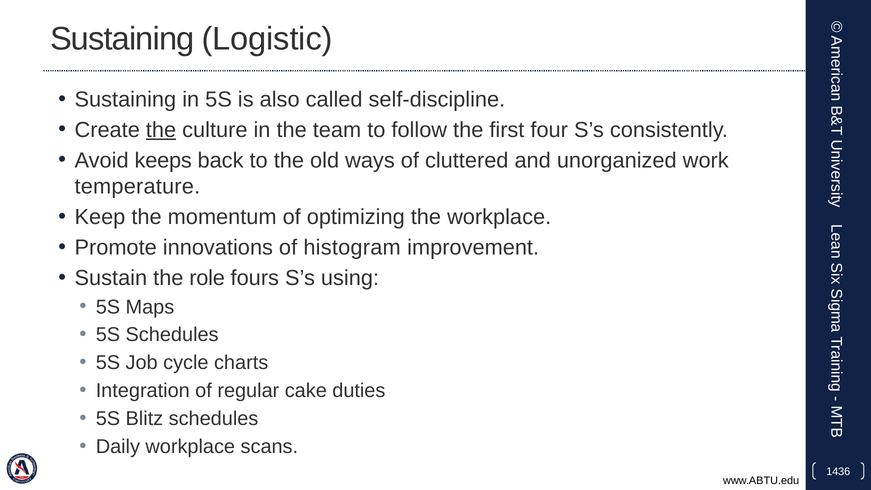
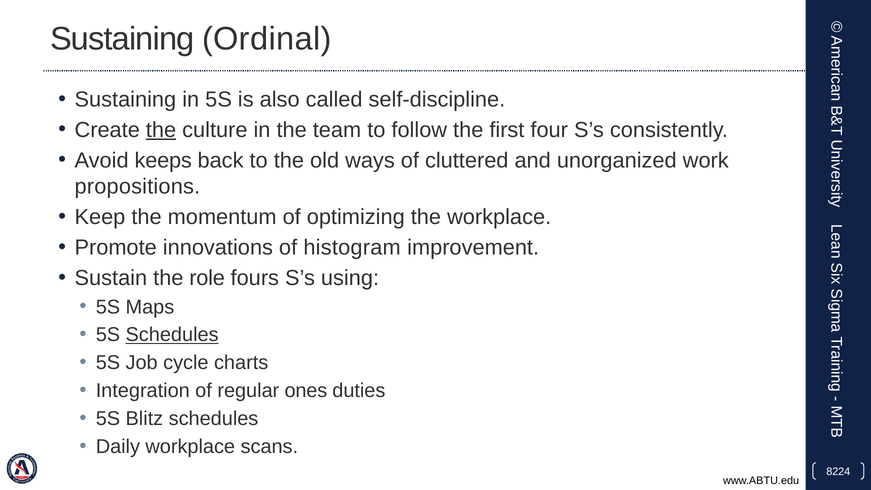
Logistic: Logistic -> Ordinal
temperature: temperature -> propositions
Schedules at (172, 335) underline: none -> present
cake: cake -> ones
1436: 1436 -> 8224
